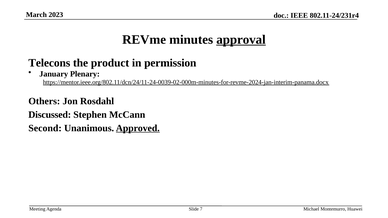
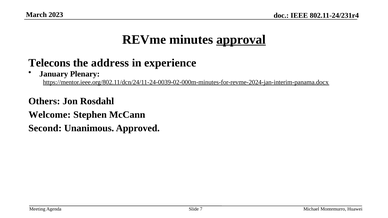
product: product -> address
permission: permission -> experience
Discussed: Discussed -> Welcome
Approved underline: present -> none
